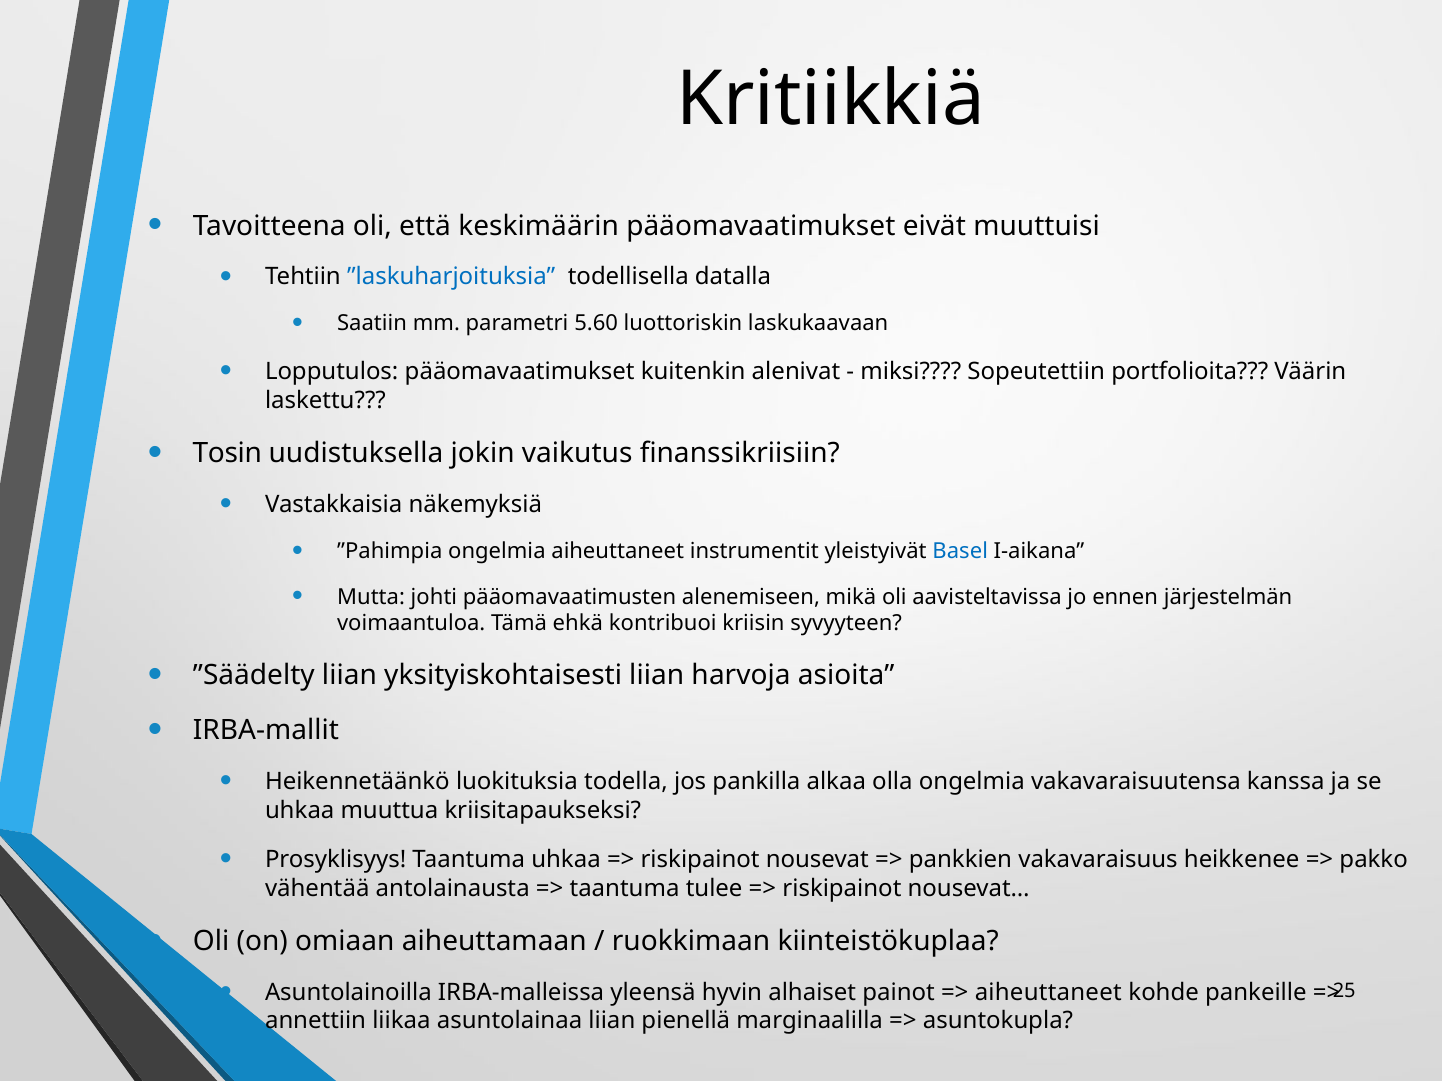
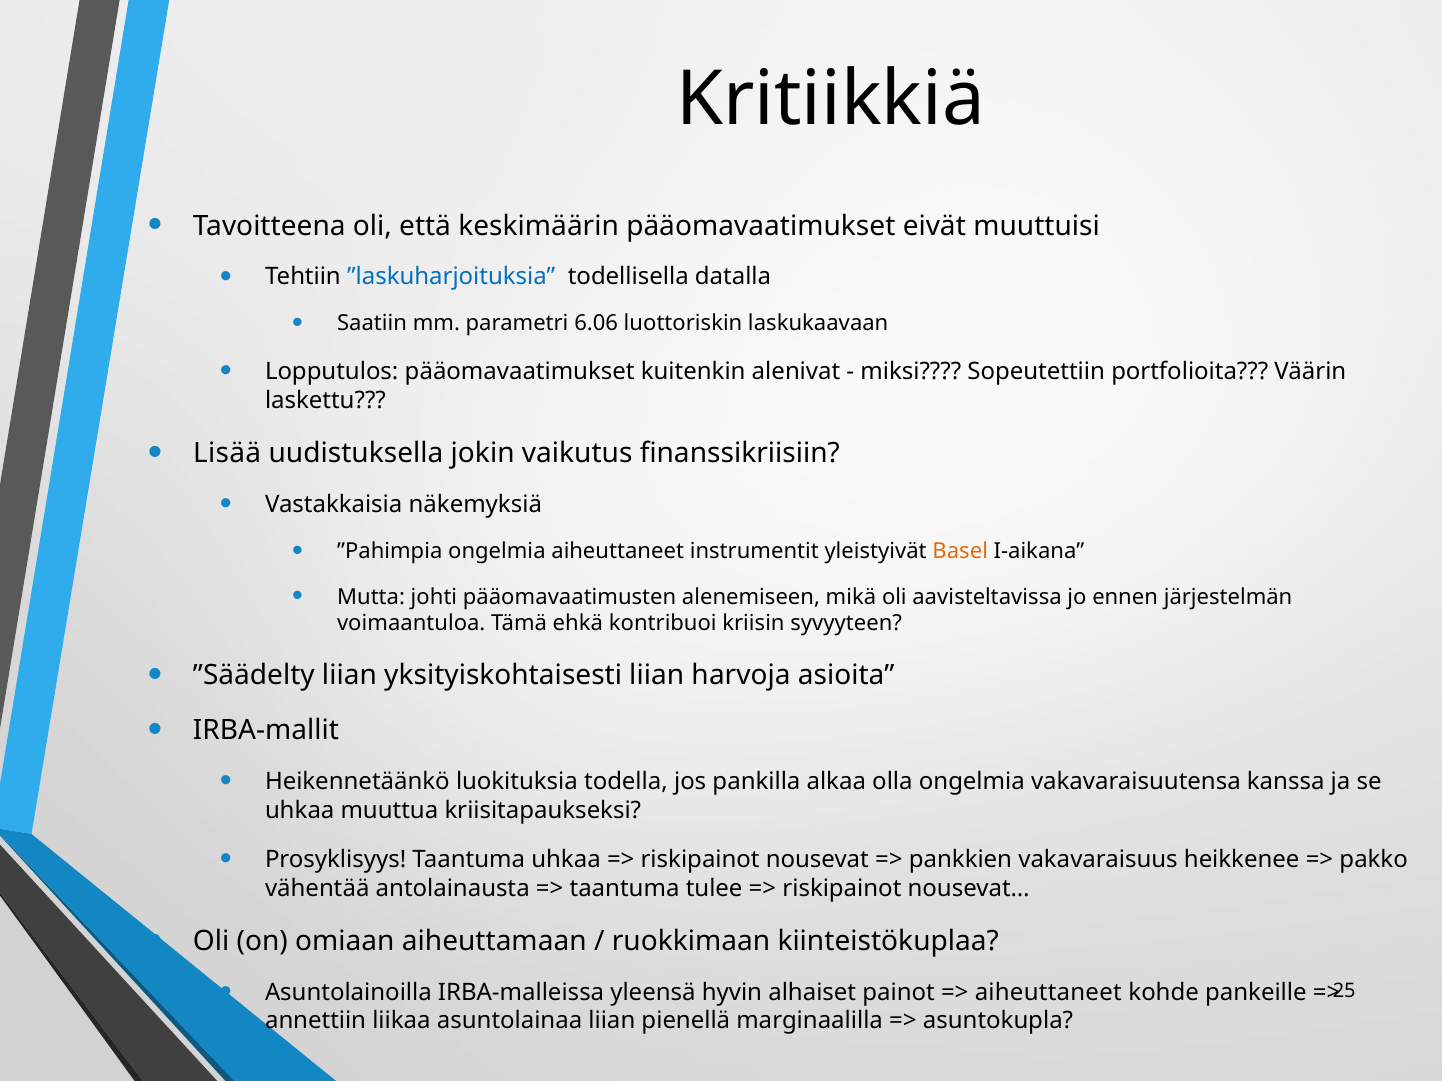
5.60: 5.60 -> 6.06
Tosin: Tosin -> Lisää
Basel colour: blue -> orange
